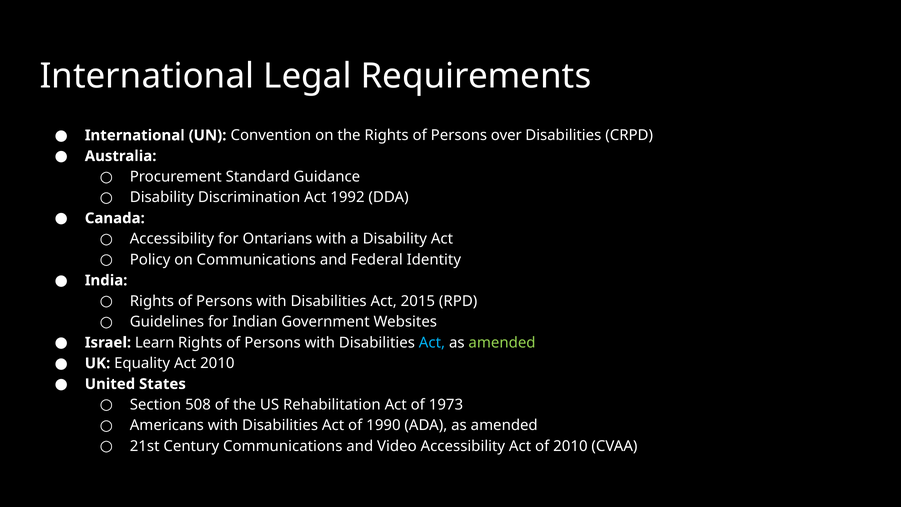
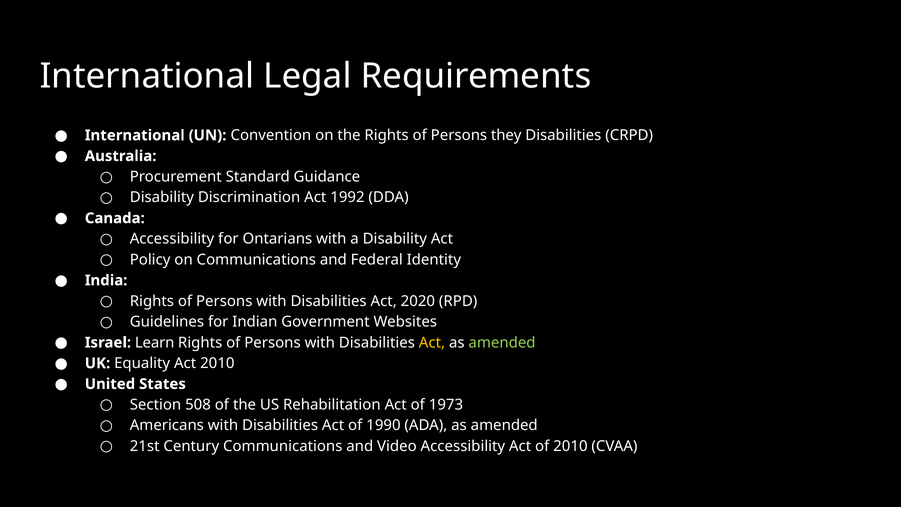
over: over -> they
2015: 2015 -> 2020
Act at (432, 342) colour: light blue -> yellow
